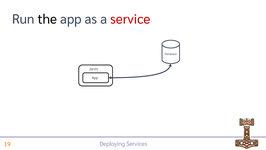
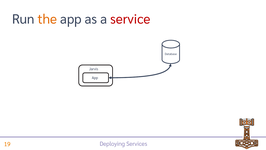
the colour: black -> orange
